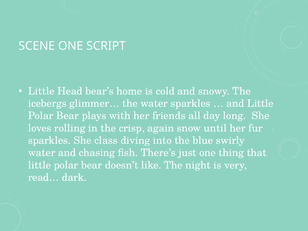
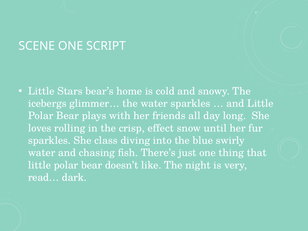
Head: Head -> Stars
again: again -> effect
